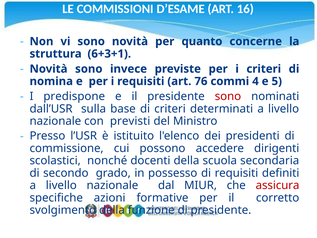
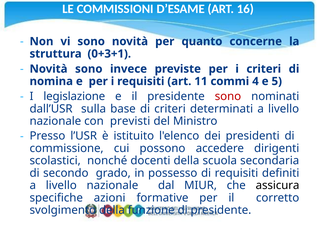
6+3+1: 6+3+1 -> 0+3+1
76: 76 -> 11
predispone: predispone -> legislazione
assicura colour: red -> black
